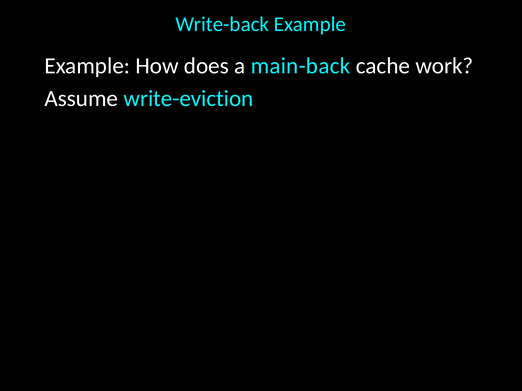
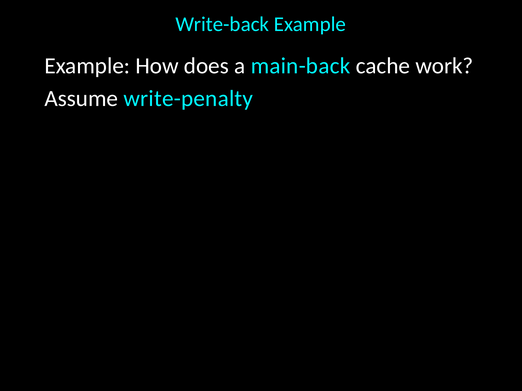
write-eviction: write-eviction -> write-penalty
